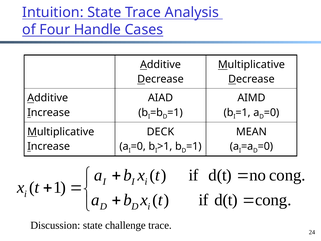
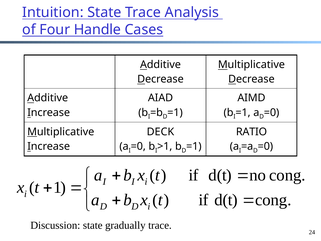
MEAN: MEAN -> RATIO
challenge: challenge -> gradually
